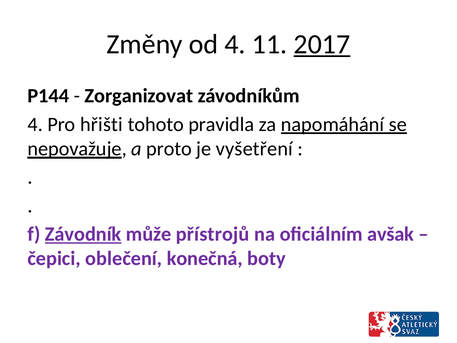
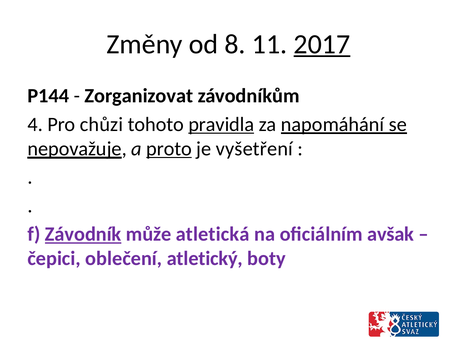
od 4: 4 -> 8
hřišti: hřišti -> chůzi
pravidla underline: none -> present
proto underline: none -> present
přístrojů: přístrojů -> atletická
konečná: konečná -> atletický
